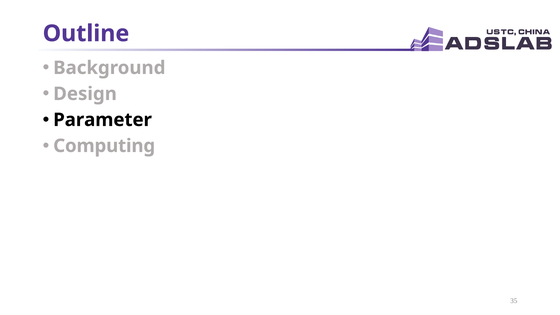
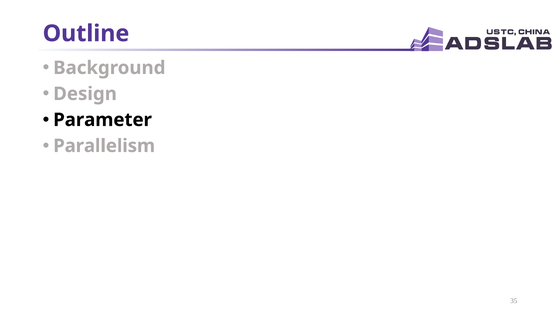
Computing: Computing -> Parallelism
